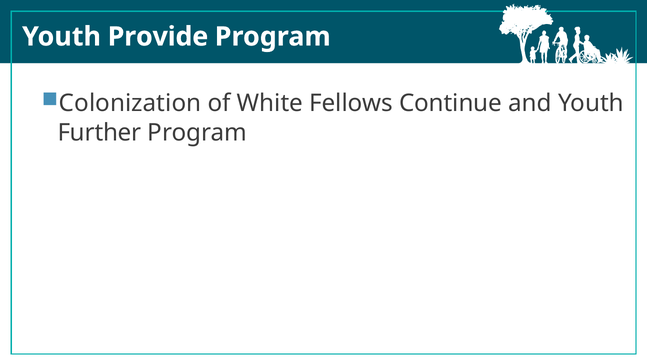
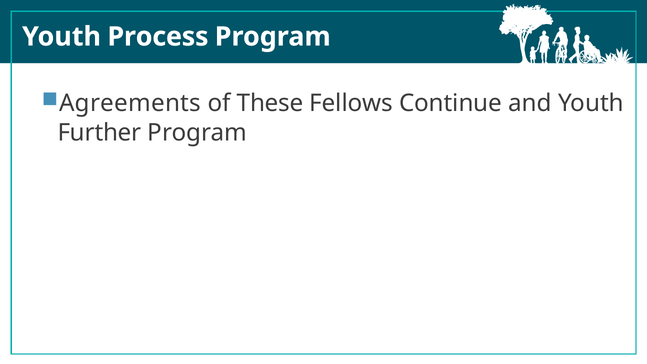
Provide: Provide -> Process
Colonization: Colonization -> Agreements
White: White -> These
